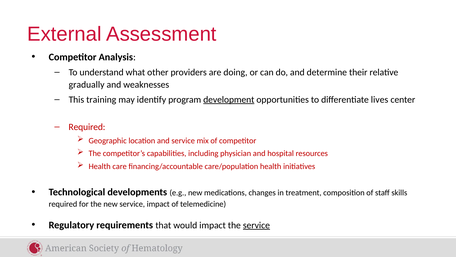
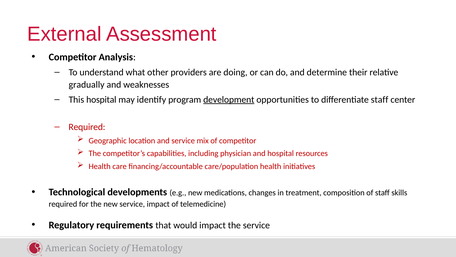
This training: training -> hospital
differentiate lives: lives -> staff
service at (256, 225) underline: present -> none
